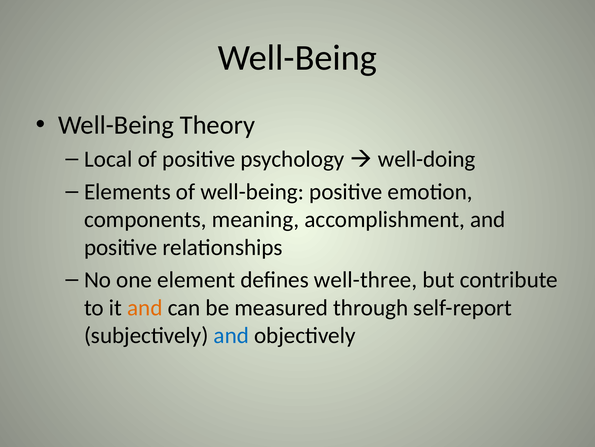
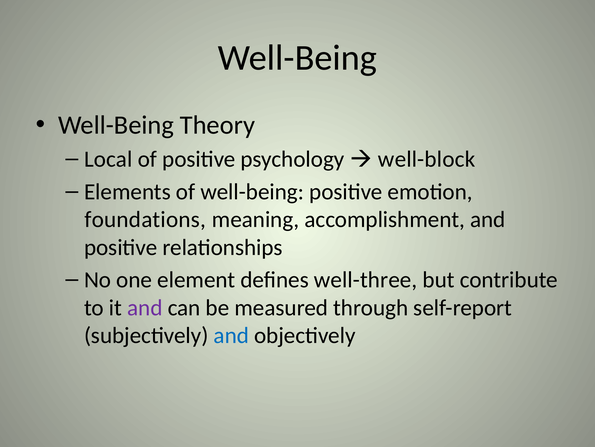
well-doing: well-doing -> well-block
components: components -> foundations
and at (145, 307) colour: orange -> purple
